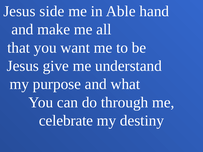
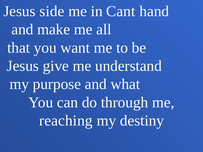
Able: Able -> Cant
celebrate: celebrate -> reaching
